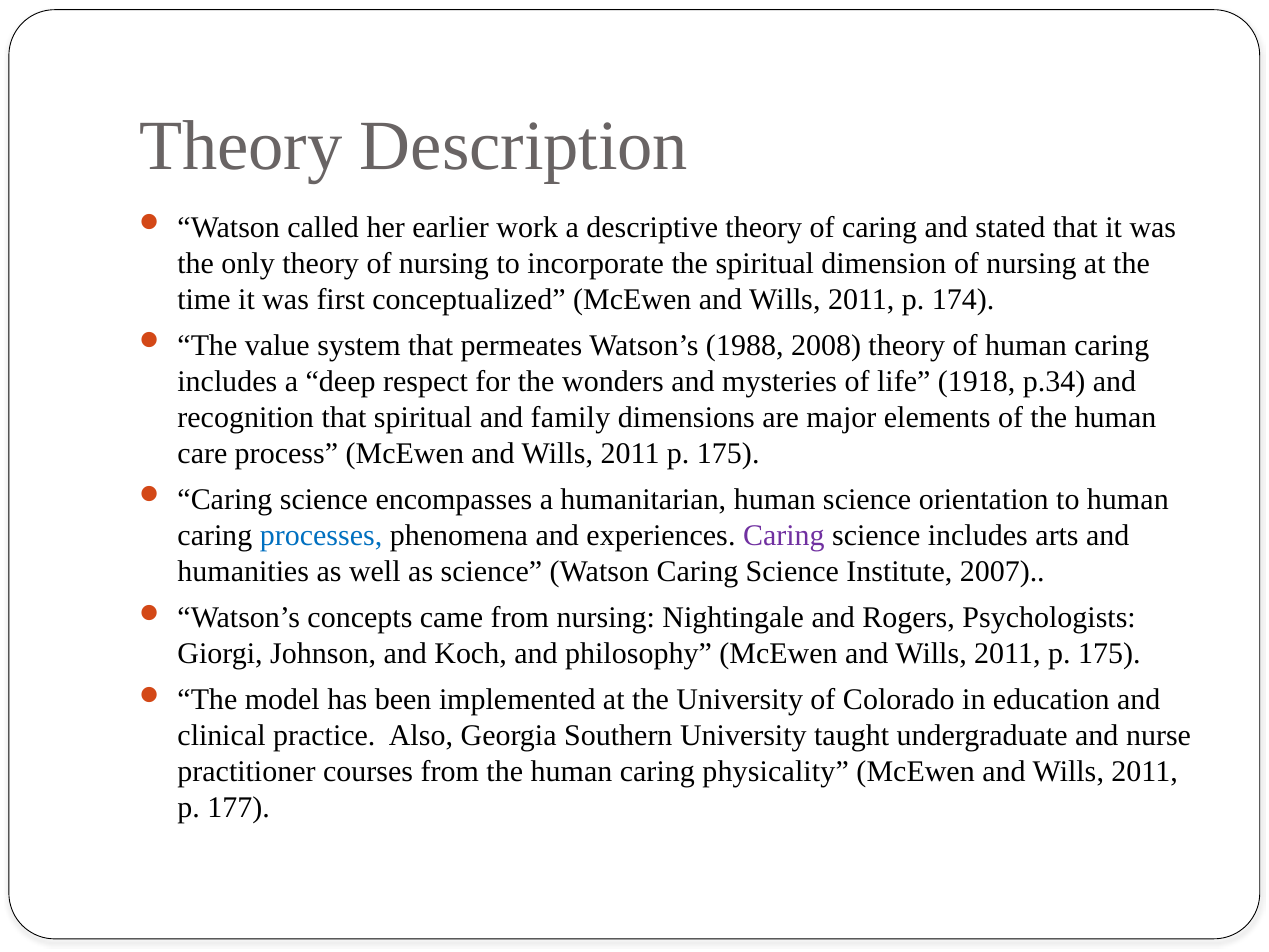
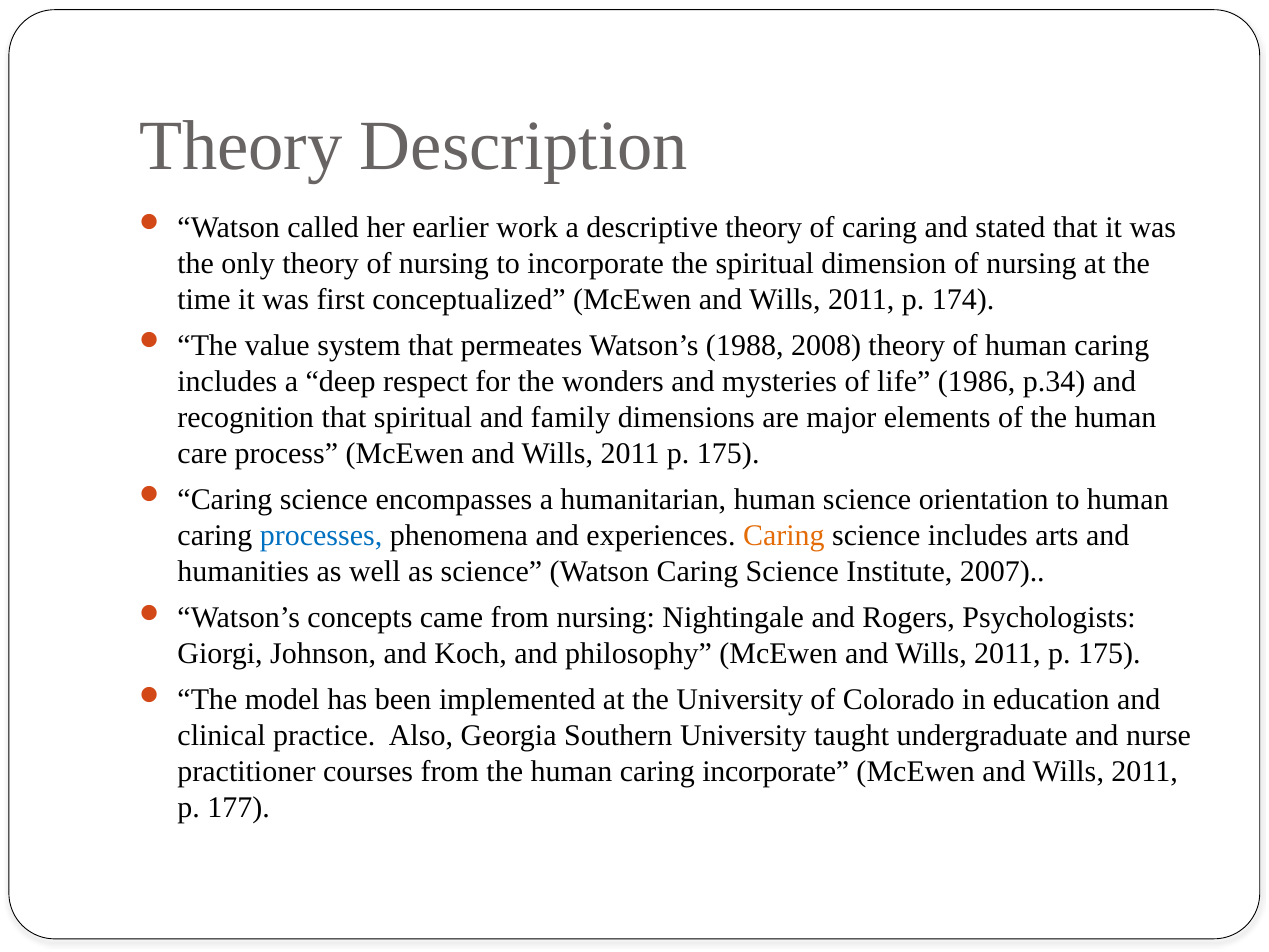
1918: 1918 -> 1986
Caring at (784, 536) colour: purple -> orange
caring physicality: physicality -> incorporate
